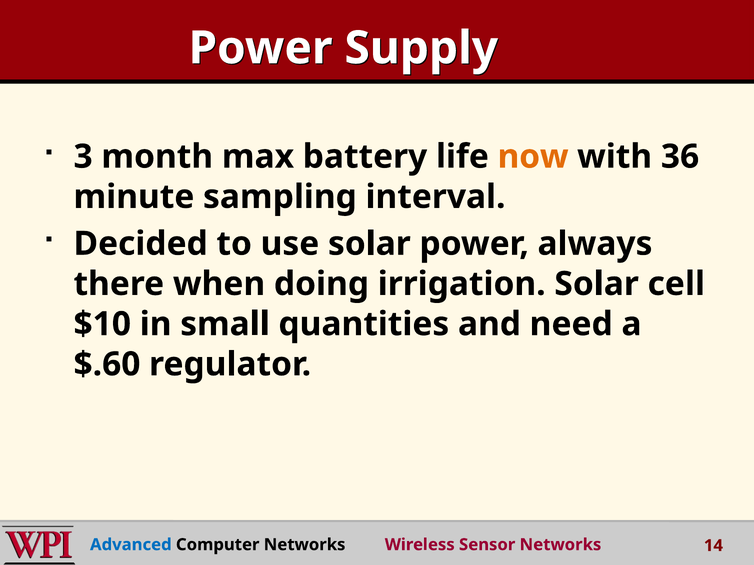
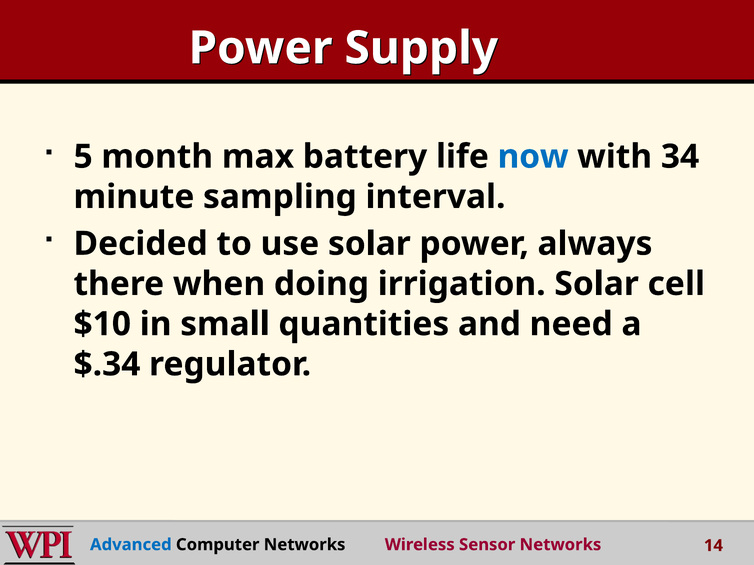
3: 3 -> 5
now colour: orange -> blue
36: 36 -> 34
$.60: $.60 -> $.34
